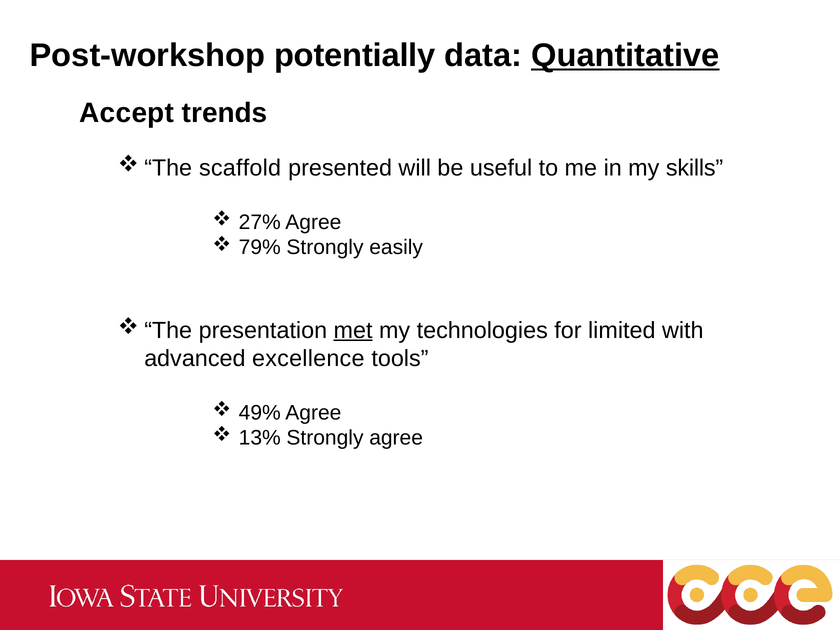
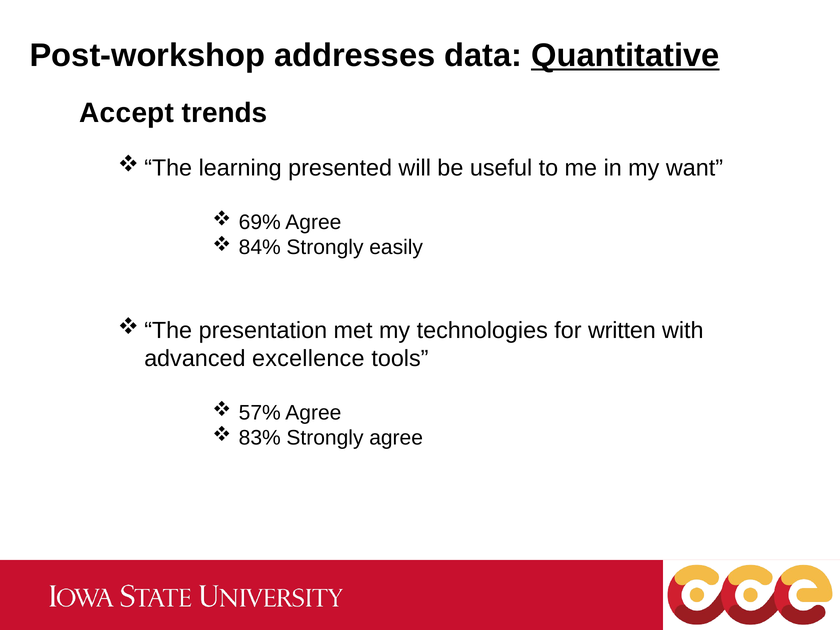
potentially: potentially -> addresses
scaffold: scaffold -> learning
skills: skills -> want
27%: 27% -> 69%
79%: 79% -> 84%
met underline: present -> none
limited: limited -> written
49%: 49% -> 57%
13%: 13% -> 83%
